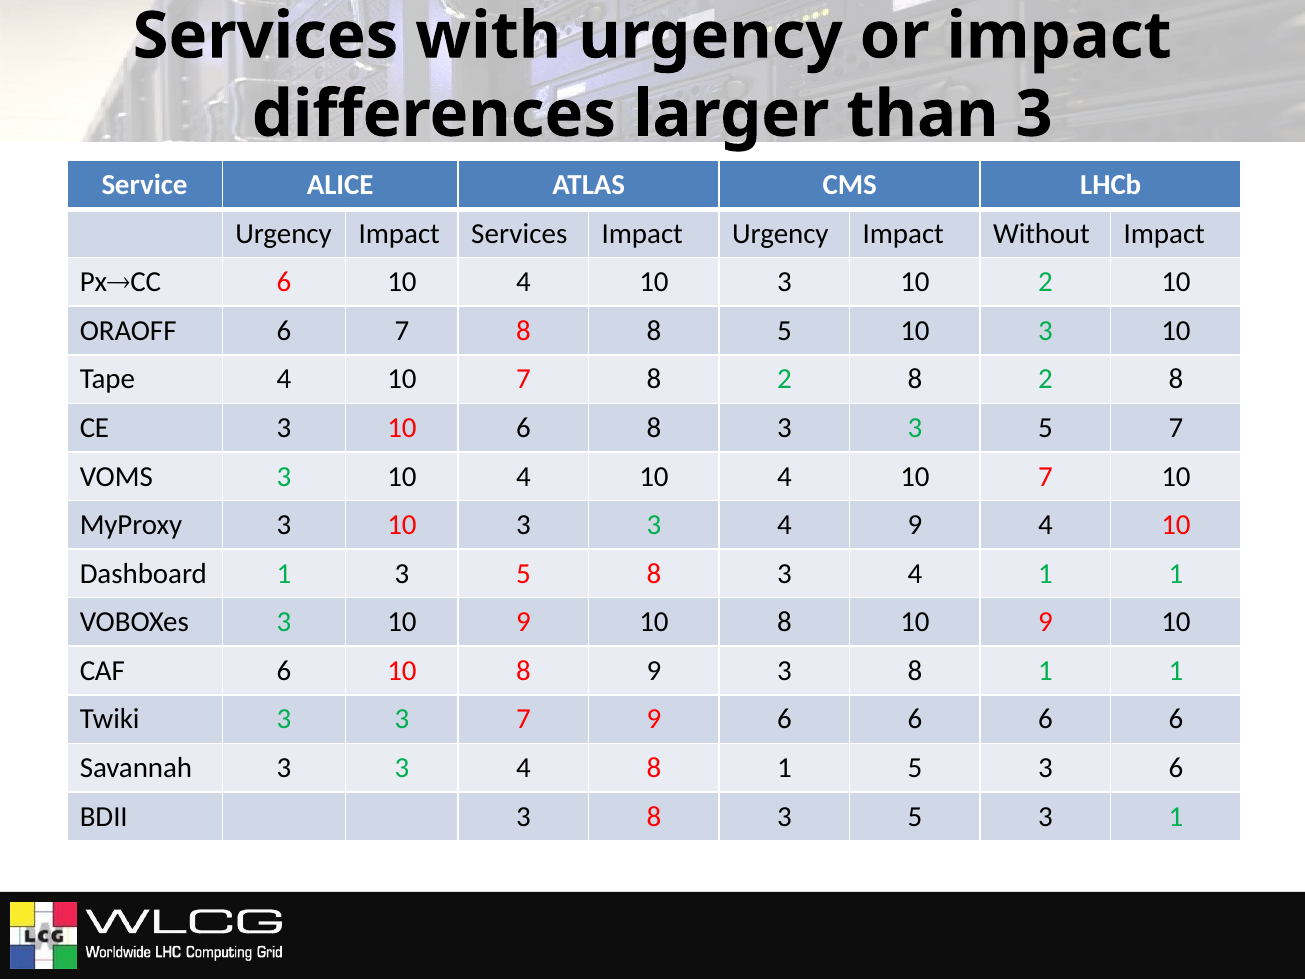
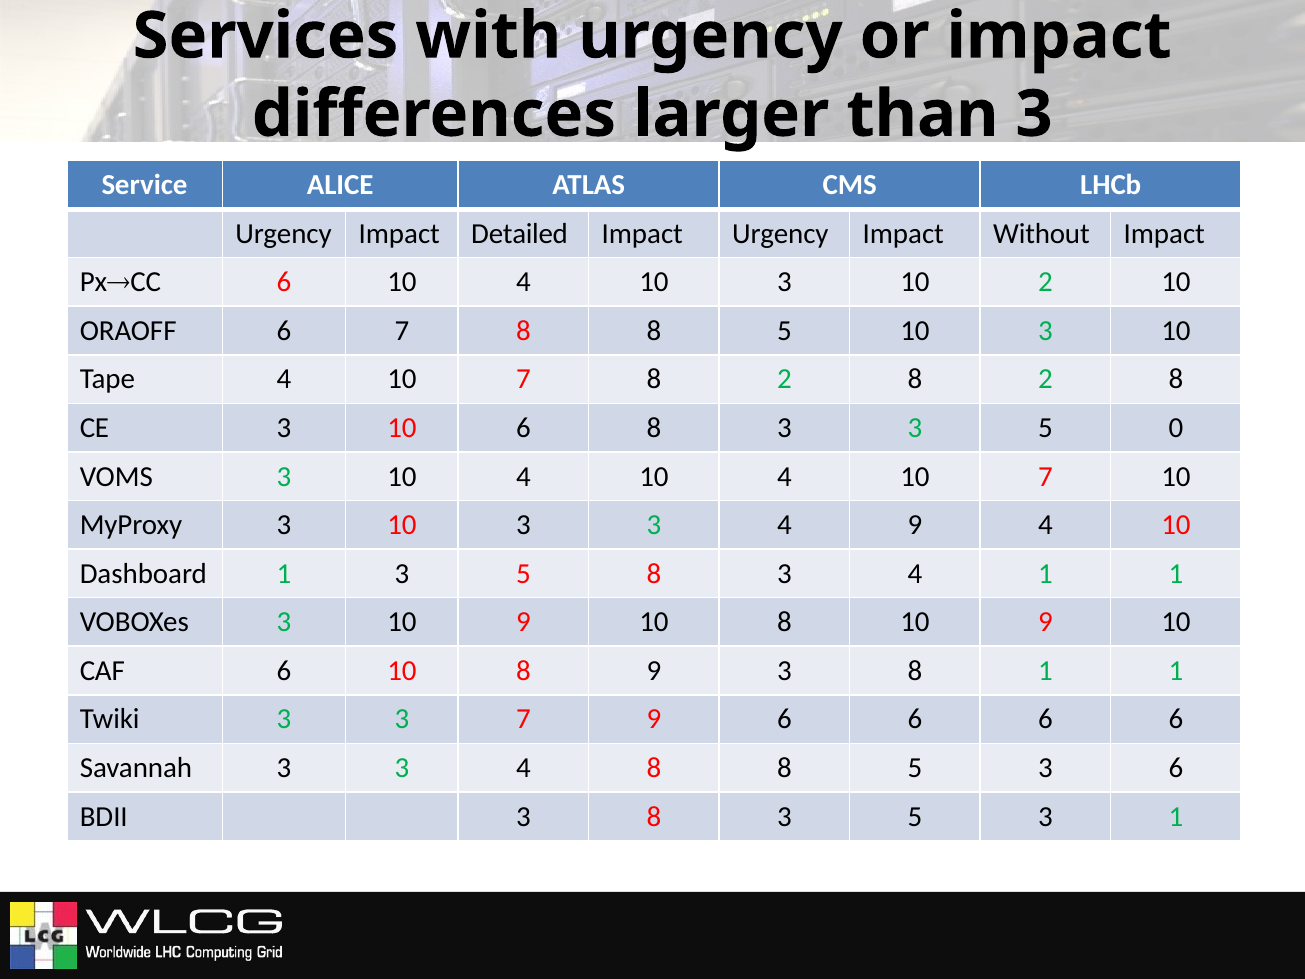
Impact Services: Services -> Detailed
5 7: 7 -> 0
4 8 1: 1 -> 8
